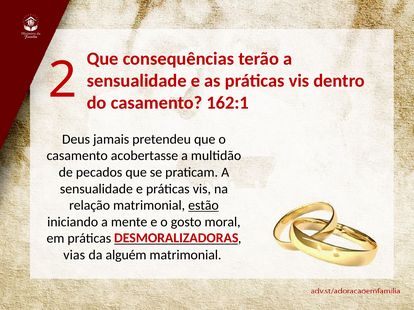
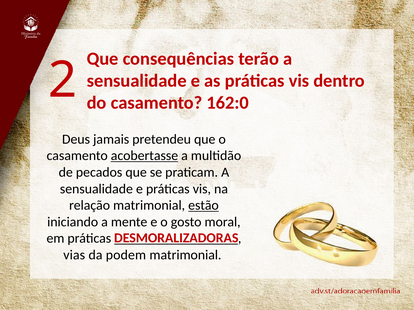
162:1: 162:1 -> 162:0
acobertasse underline: none -> present
alguém: alguém -> podem
